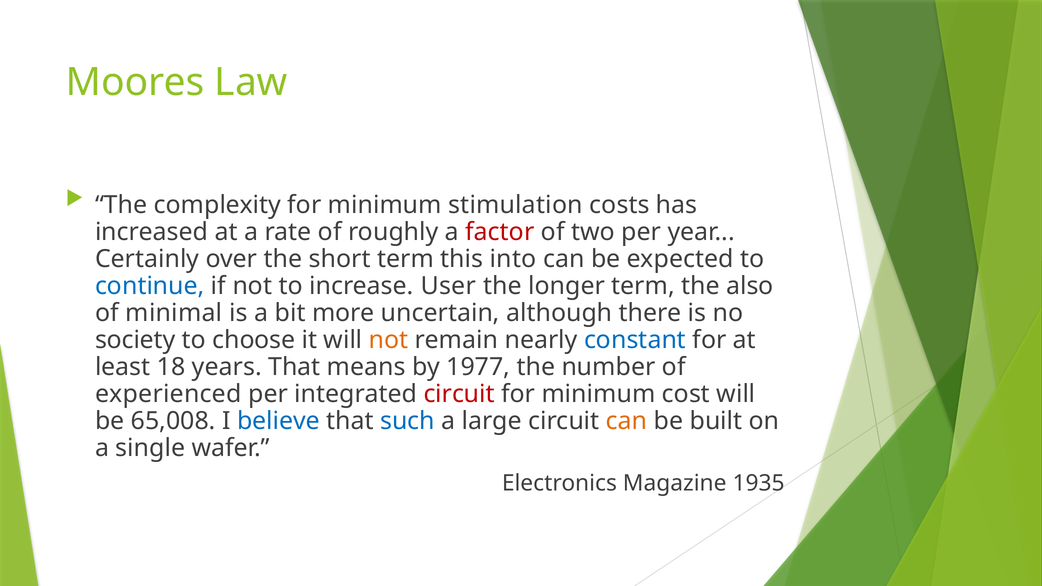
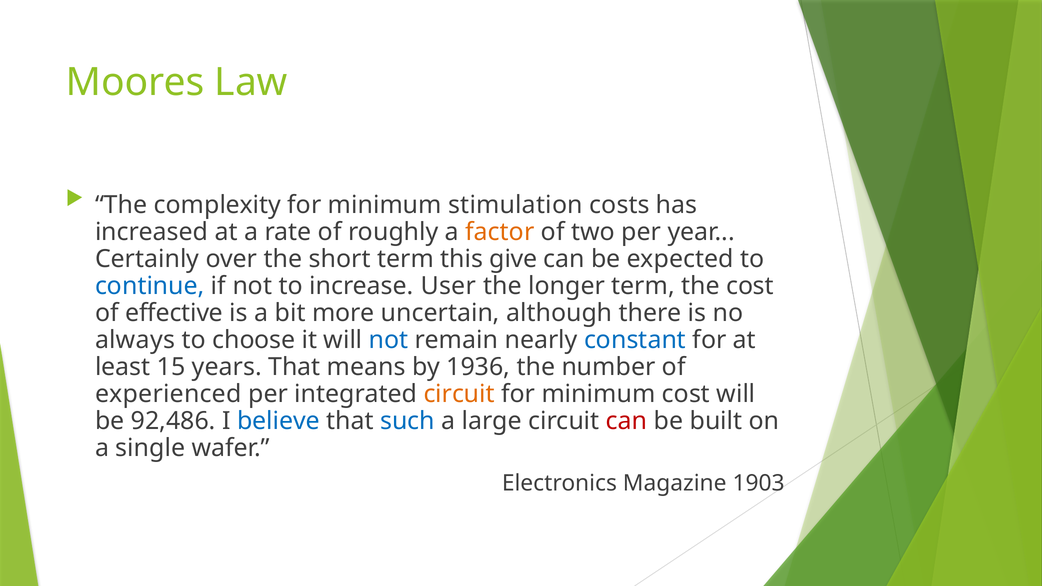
factor colour: red -> orange
into: into -> give
the also: also -> cost
minimal: minimal -> effective
society: society -> always
not at (389, 340) colour: orange -> blue
18: 18 -> 15
1977: 1977 -> 1936
circuit at (459, 394) colour: red -> orange
65,008: 65,008 -> 92,486
can at (627, 421) colour: orange -> red
1935: 1935 -> 1903
